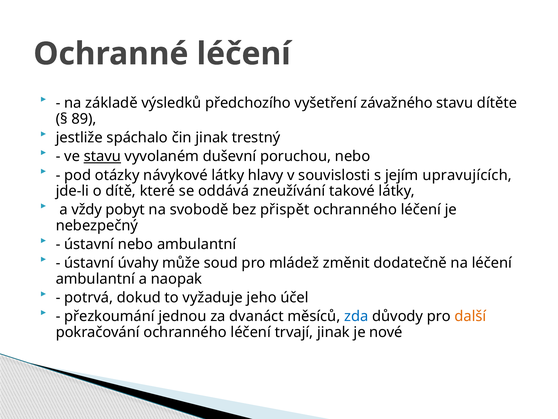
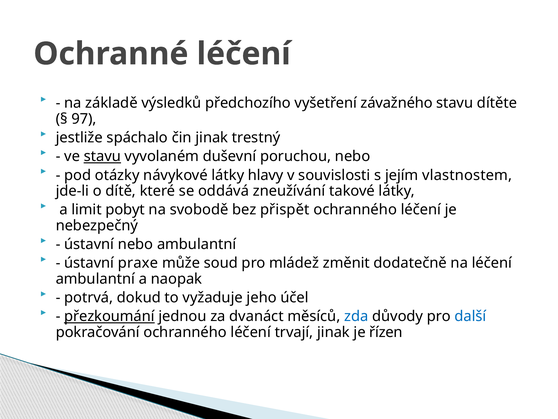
89: 89 -> 97
upravujících: upravujících -> vlastnostem
vždy: vždy -> limit
úvahy: úvahy -> praxe
přezkoumání underline: none -> present
další colour: orange -> blue
nové: nové -> řízen
